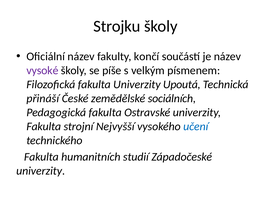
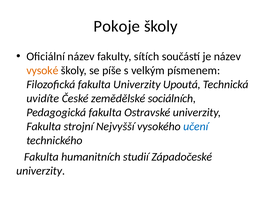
Strojku: Strojku -> Pokoje
končí: končí -> sítích
vysoké colour: purple -> orange
přináší: přináší -> uvidíte
